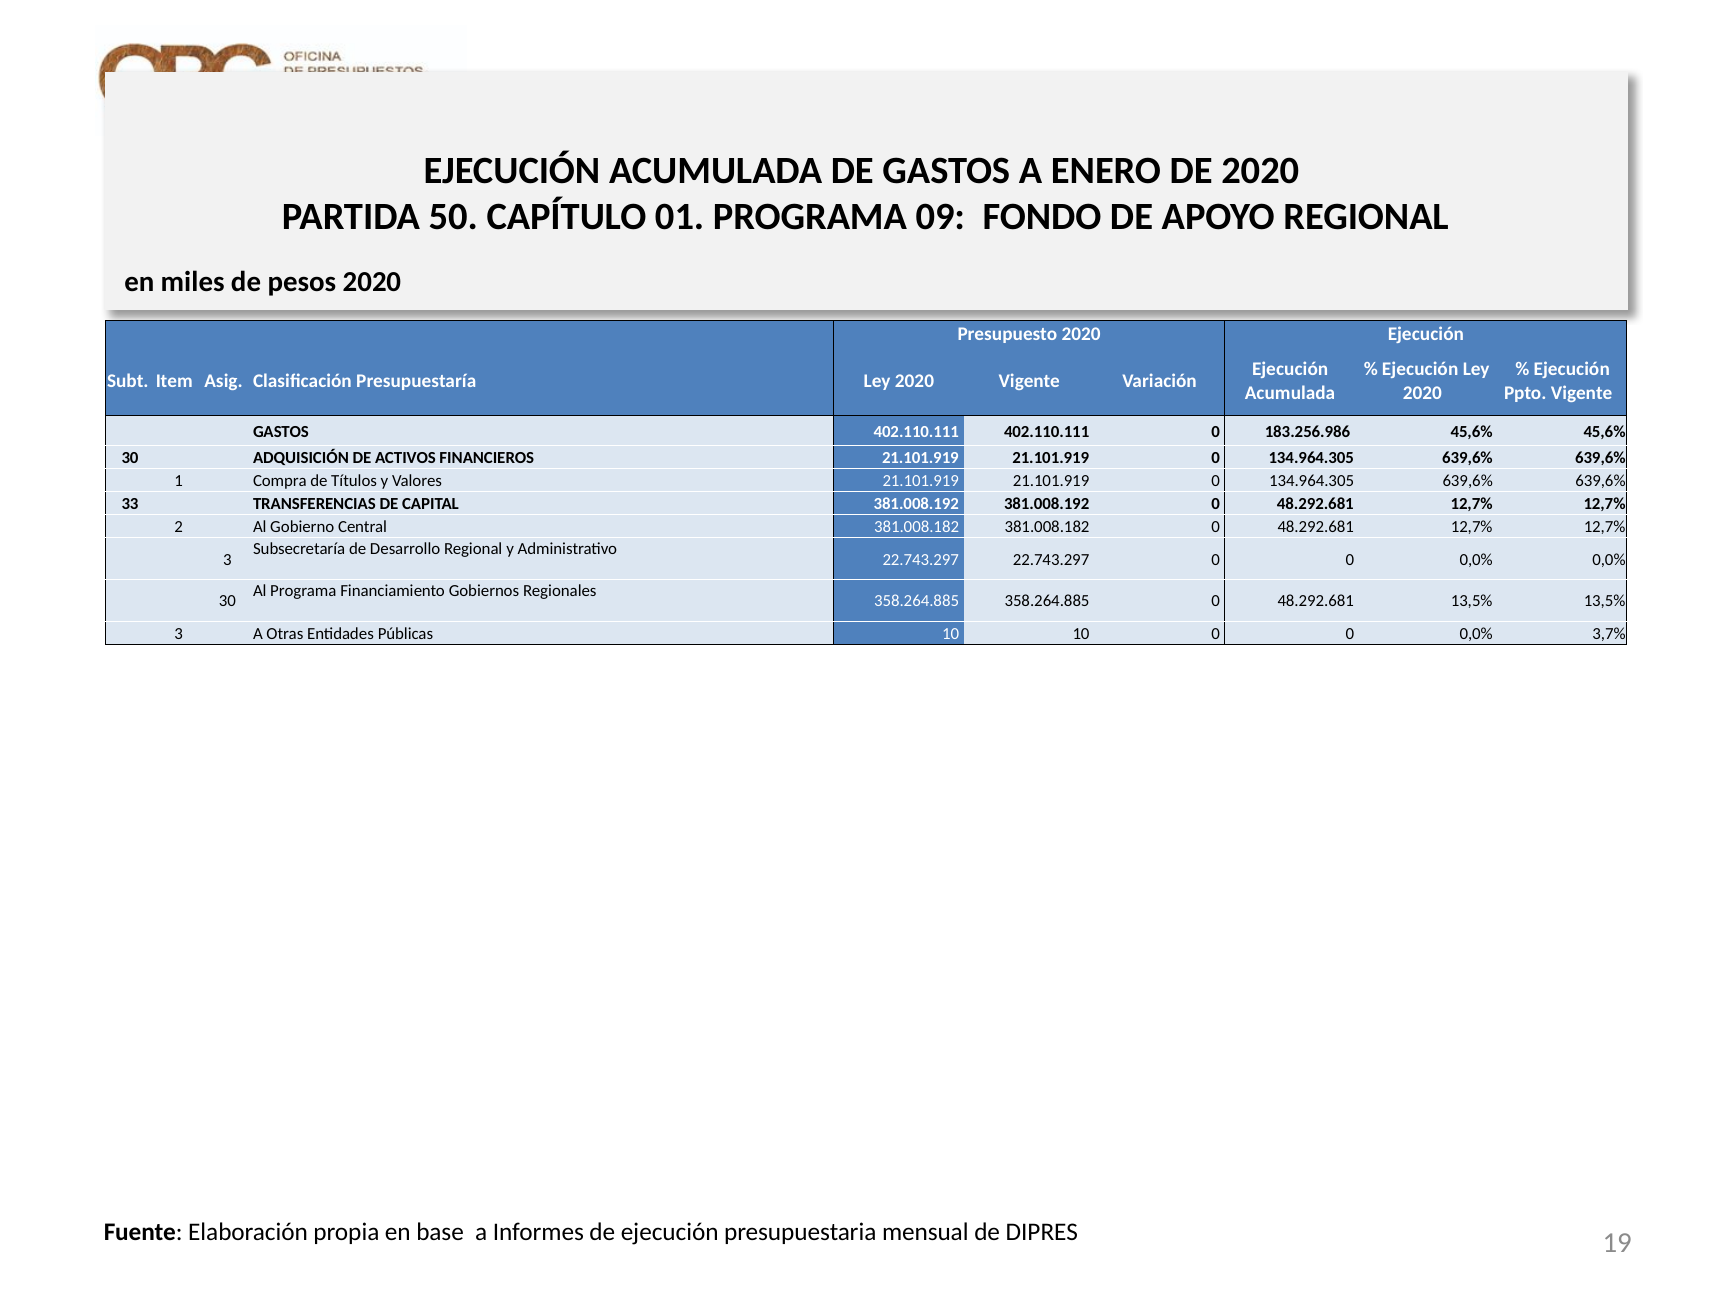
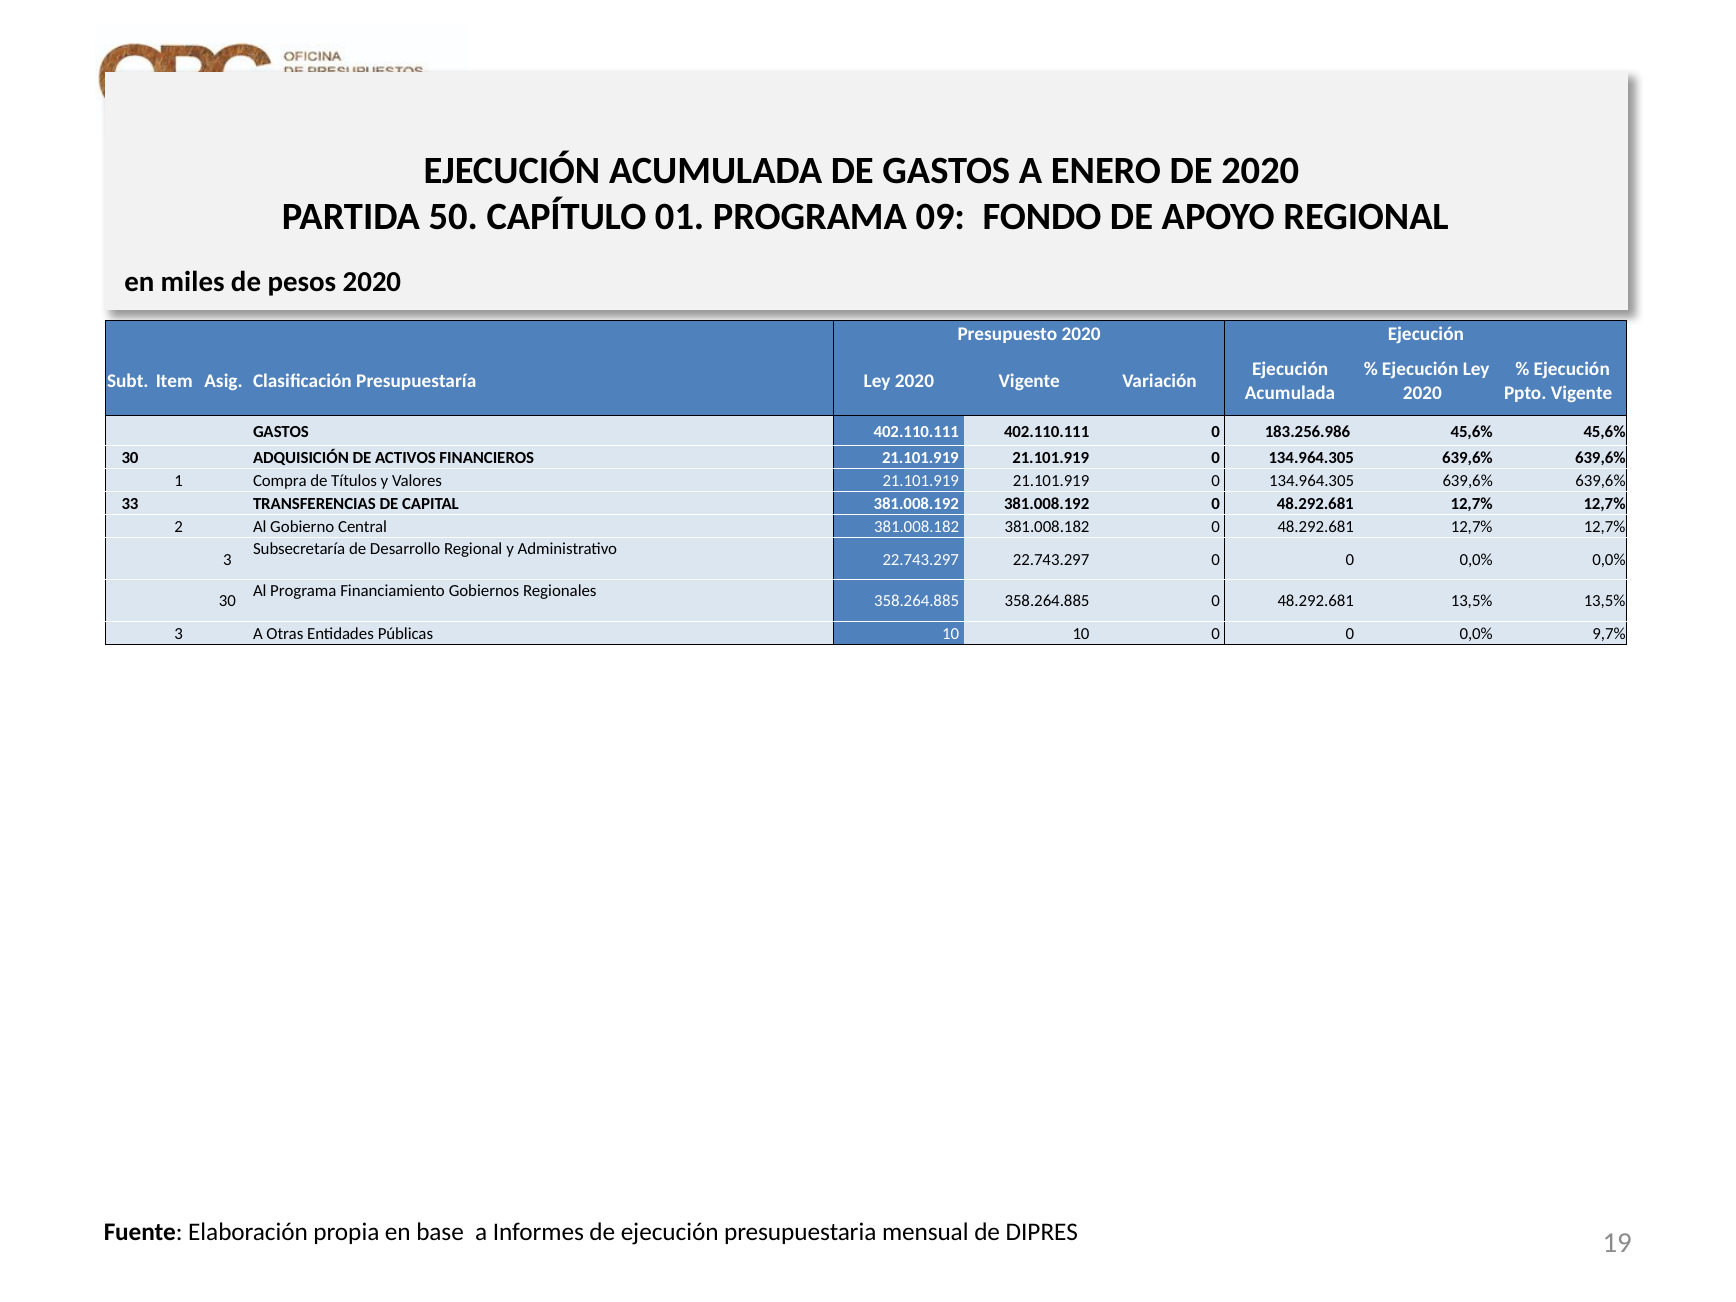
3,7%: 3,7% -> 9,7%
